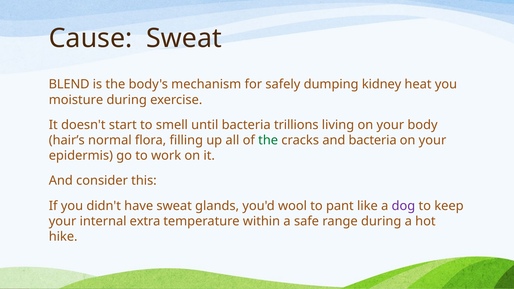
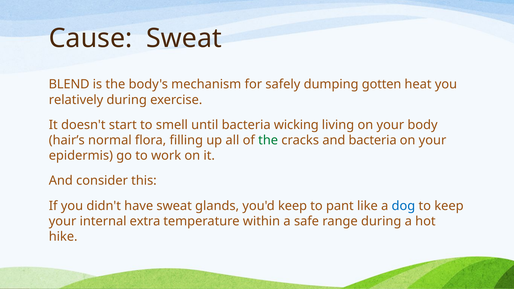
kidney: kidney -> gotten
moisture: moisture -> relatively
trillions: trillions -> wicking
you'd wool: wool -> keep
dog colour: purple -> blue
